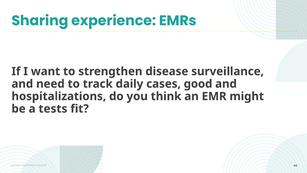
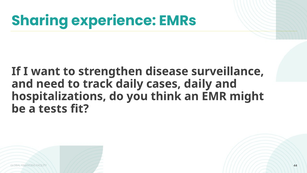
cases good: good -> daily
